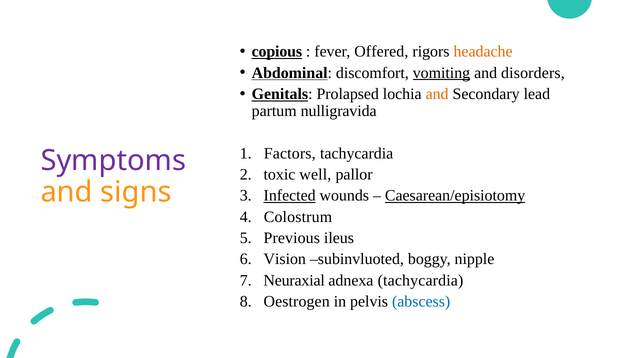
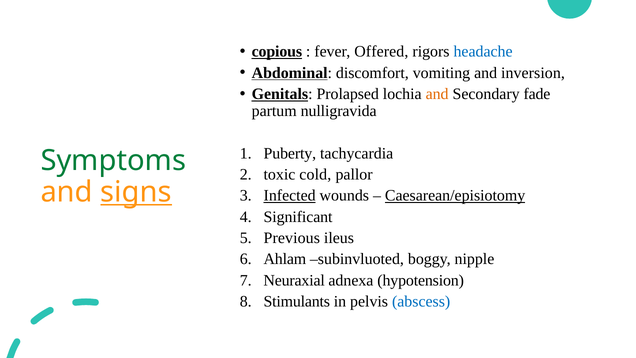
headache colour: orange -> blue
vomiting underline: present -> none
disorders: disorders -> inversion
lead: lead -> fade
Factors: Factors -> Puberty
Symptoms colour: purple -> green
well: well -> cold
signs underline: none -> present
Colostrum: Colostrum -> Significant
Vision: Vision -> Ahlam
adnexa tachycardia: tachycardia -> hypotension
Oestrogen: Oestrogen -> Stimulants
